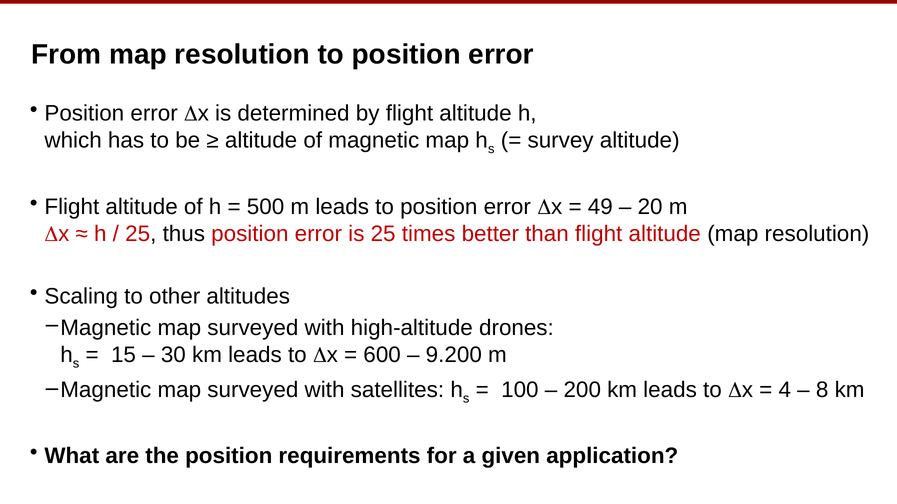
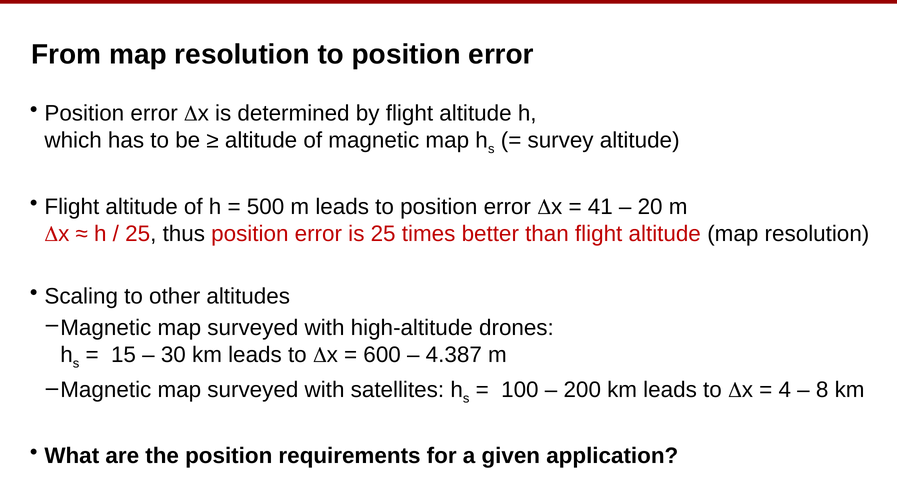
49: 49 -> 41
9.200: 9.200 -> 4.387
